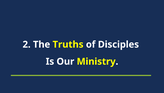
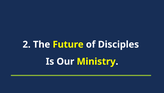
Truths: Truths -> Future
